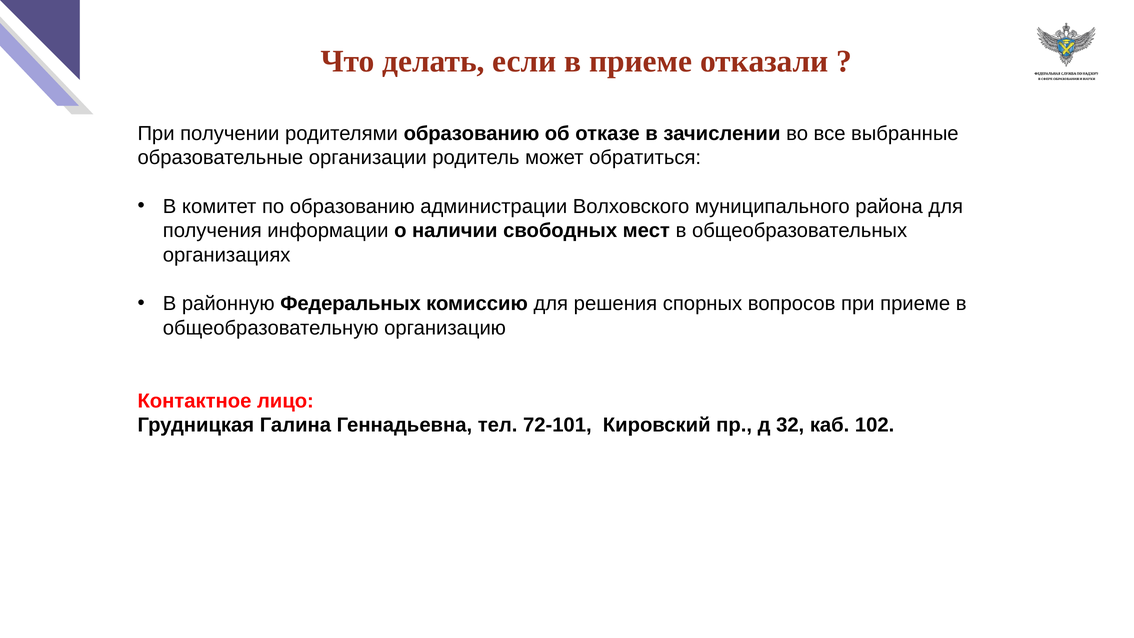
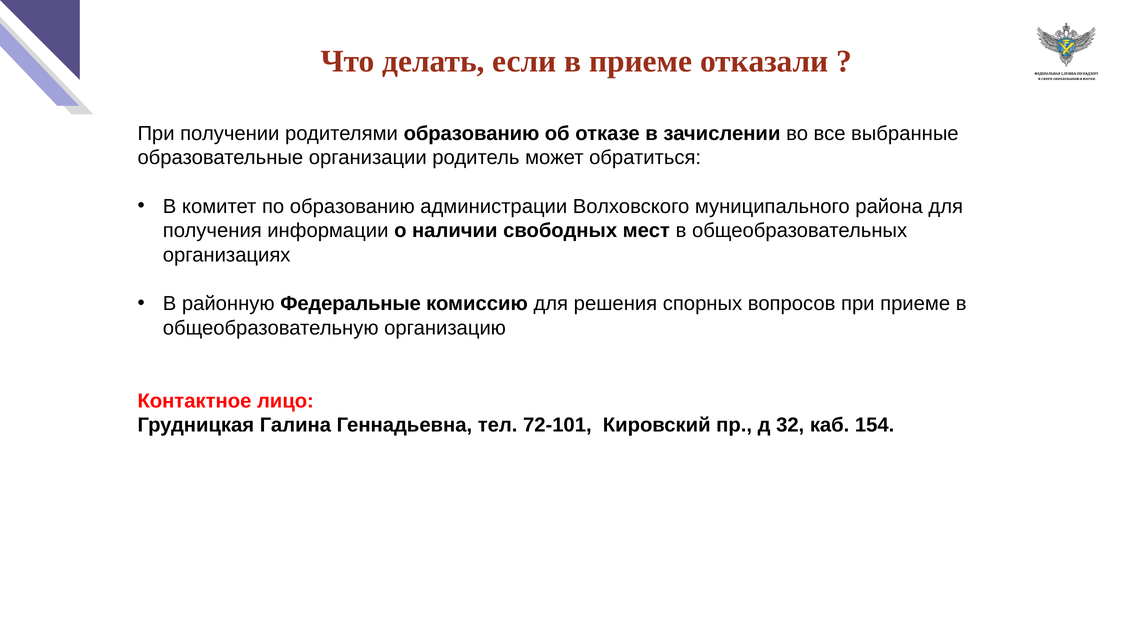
Федеральных: Федеральных -> Федеральные
102: 102 -> 154
